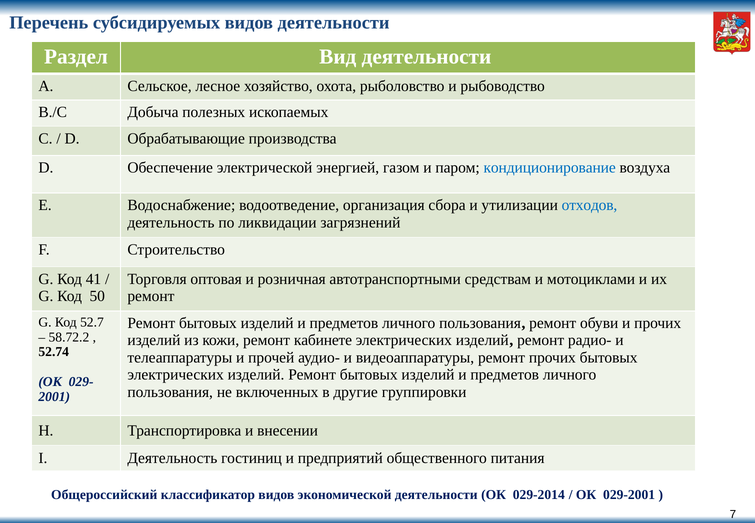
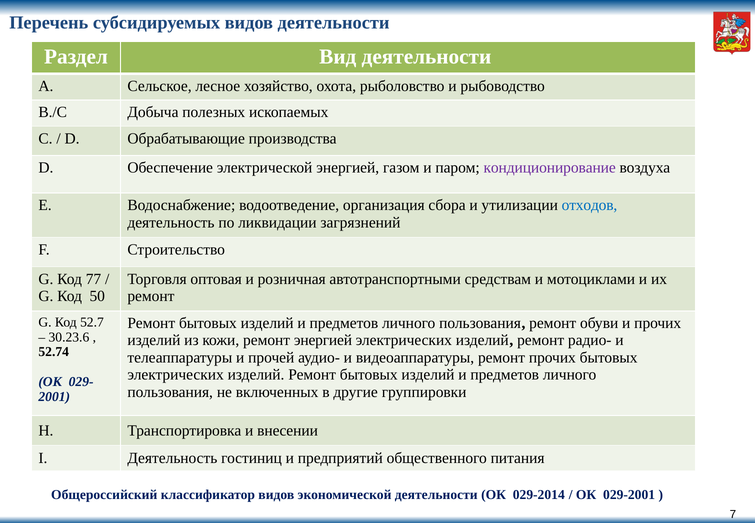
кондиционирование colour: blue -> purple
41: 41 -> 77
58.72.2: 58.72.2 -> 30.23.6
ремонт кабинете: кабинете -> энергией
